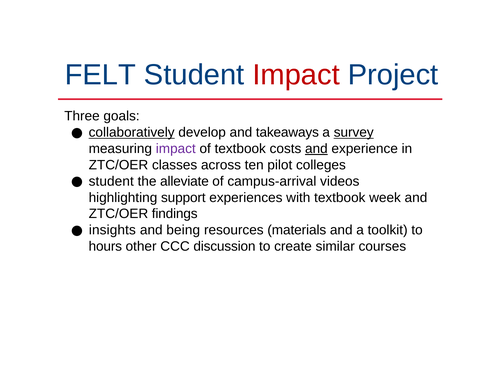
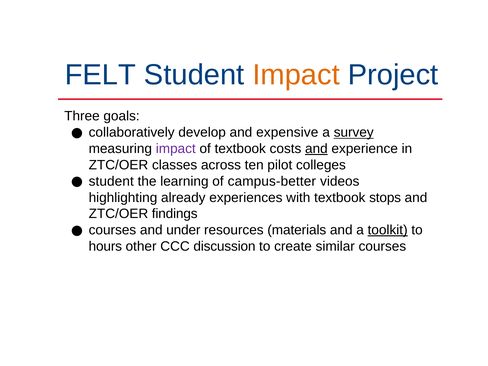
Impact at (296, 75) colour: red -> orange
collaboratively underline: present -> none
takeaways: takeaways -> expensive
alleviate: alleviate -> learning
campus-arrival: campus-arrival -> campus-better
support: support -> already
week: week -> stops
insights at (112, 230): insights -> courses
being: being -> under
toolkit underline: none -> present
